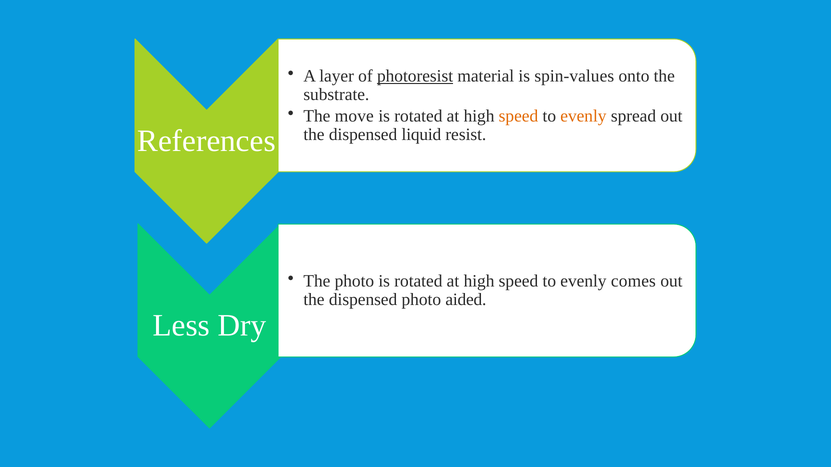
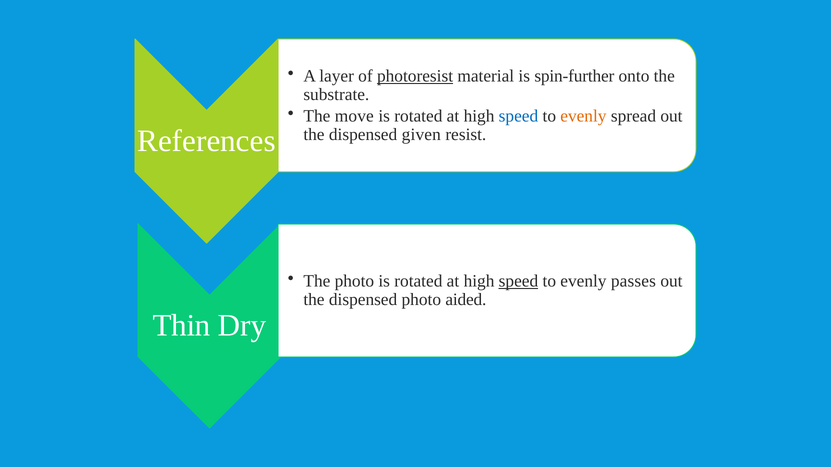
spin-values: spin-values -> spin-further
speed at (518, 116) colour: orange -> blue
liquid: liquid -> given
speed at (518, 281) underline: none -> present
comes: comes -> passes
Less: Less -> Thin
